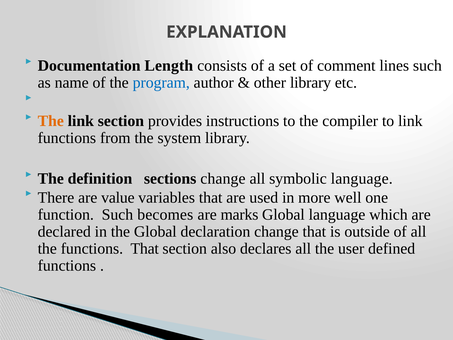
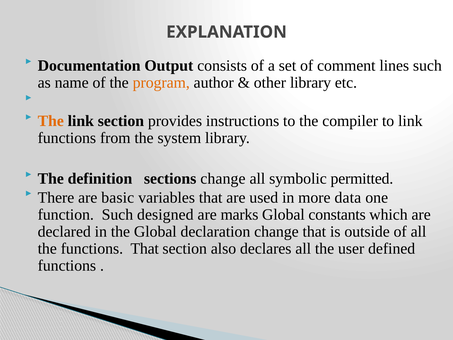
Length: Length -> Output
program colour: blue -> orange
symbolic language: language -> permitted
value: value -> basic
well: well -> data
becomes: becomes -> designed
Global language: language -> constants
